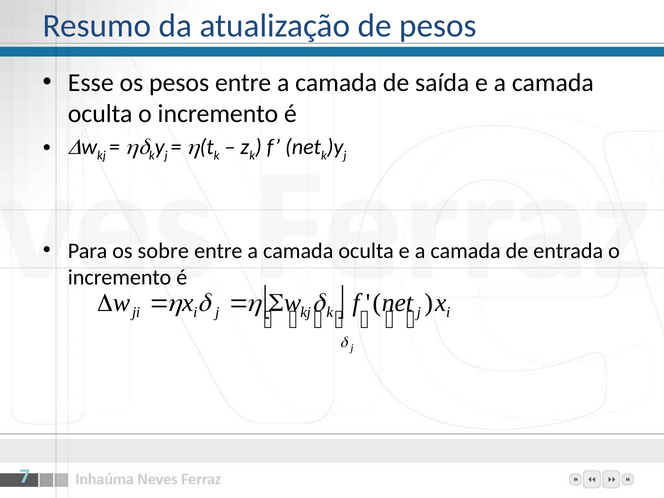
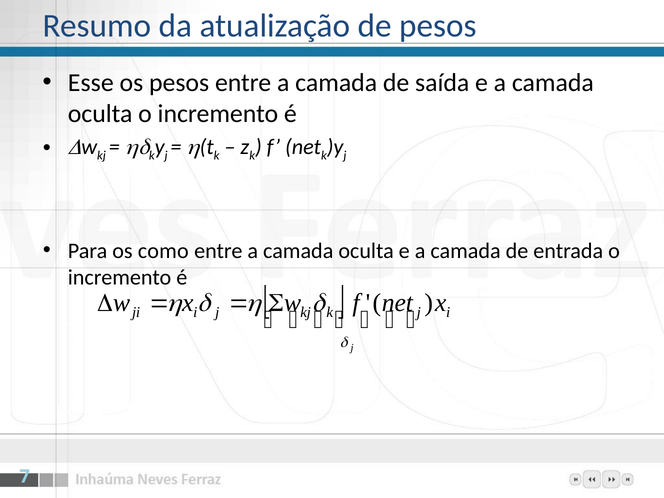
sobre: sobre -> como
